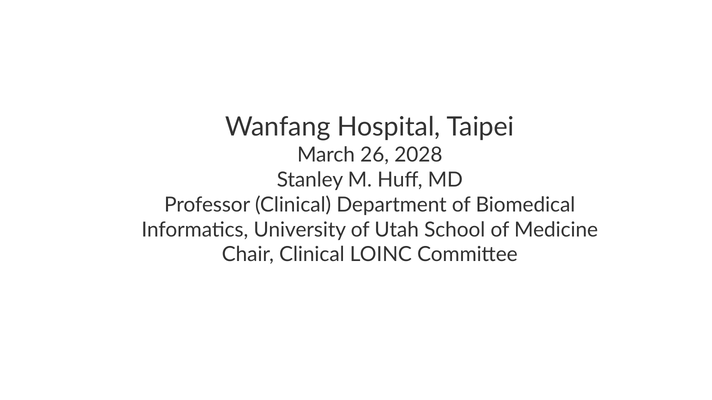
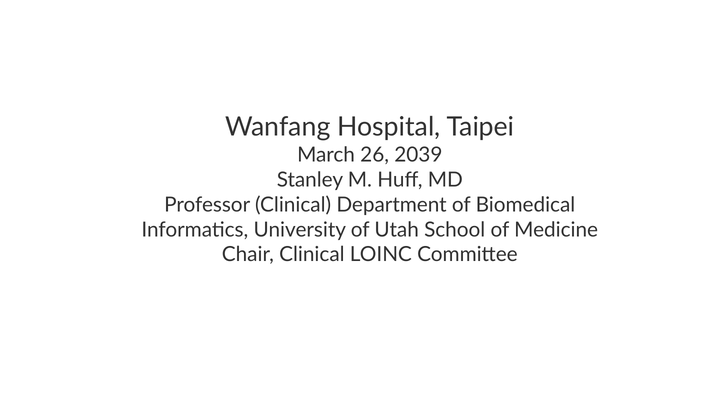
2028: 2028 -> 2039
